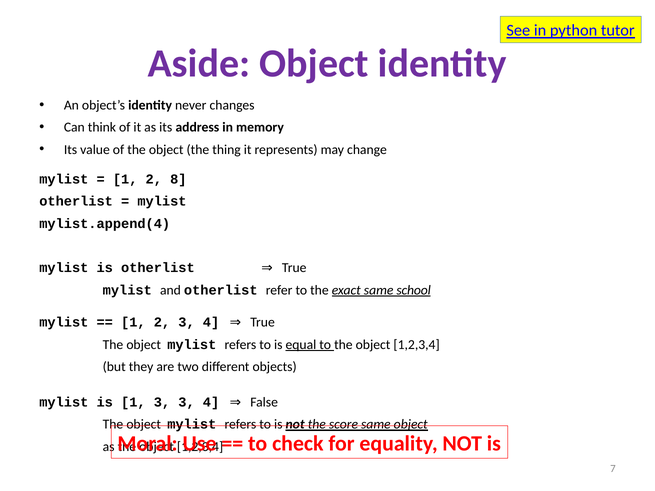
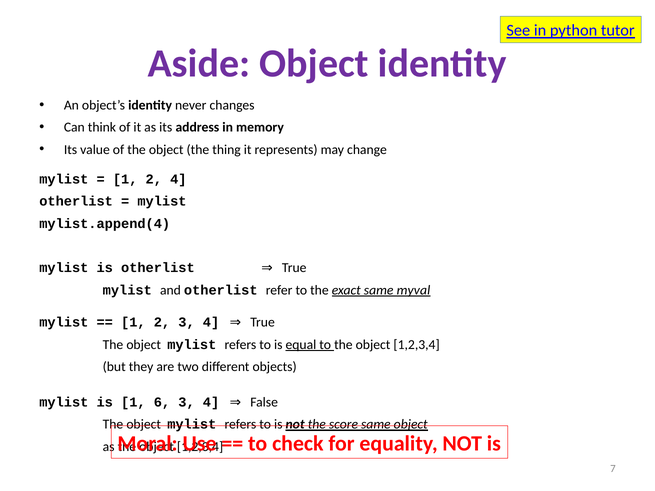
2 8: 8 -> 4
school: school -> myval
1 3: 3 -> 6
